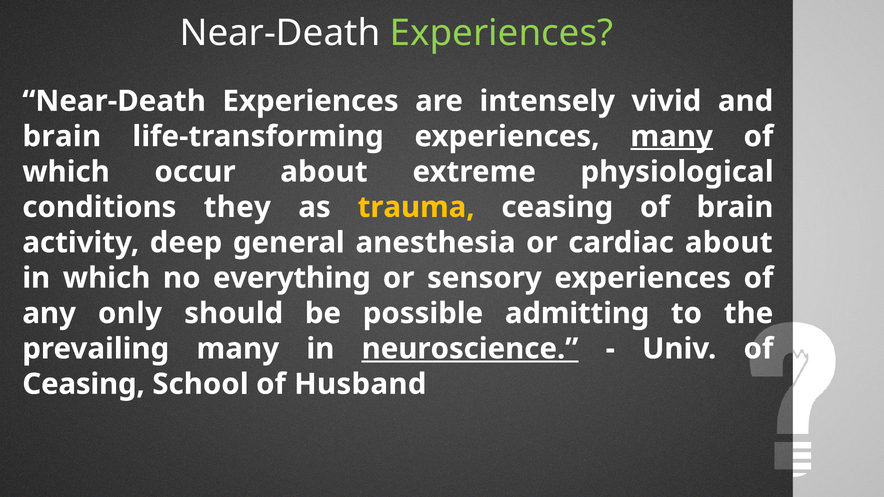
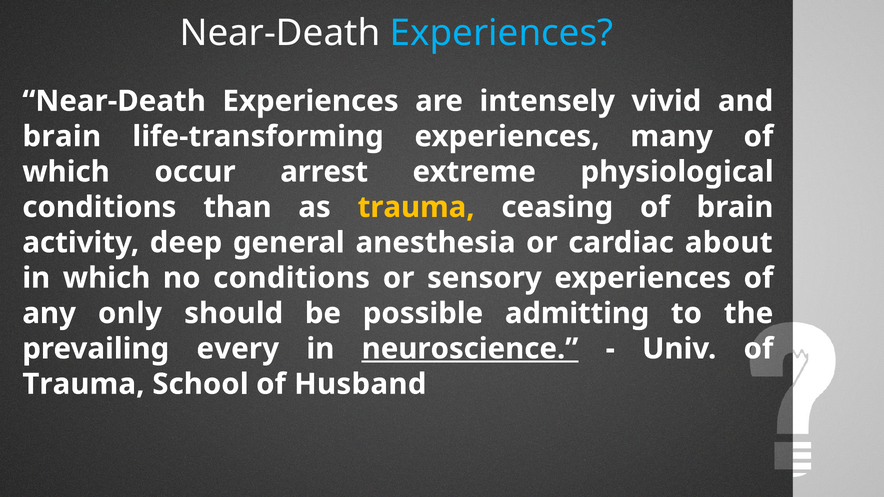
Experiences at (502, 33) colour: light green -> light blue
many at (672, 137) underline: present -> none
occur about: about -> arrest
they: they -> than
no everything: everything -> conditions
prevailing many: many -> every
Ceasing at (84, 384): Ceasing -> Trauma
